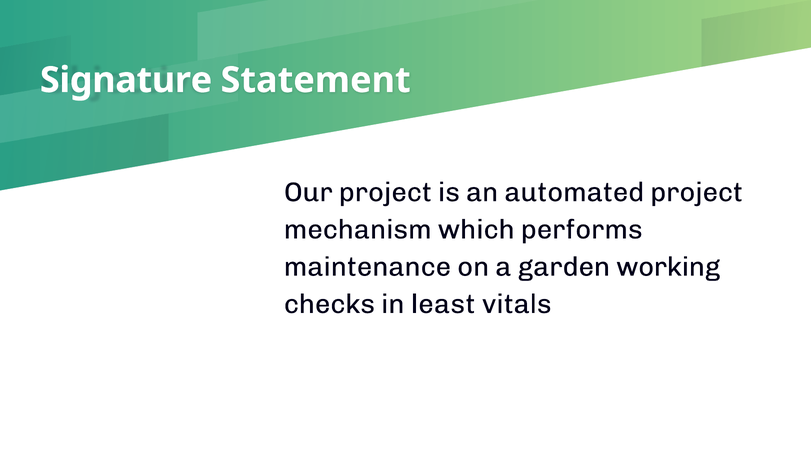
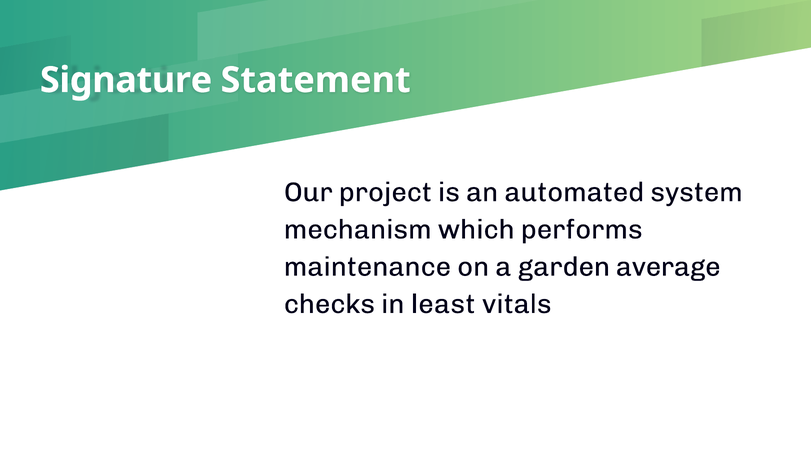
automated project: project -> system
working: working -> average
